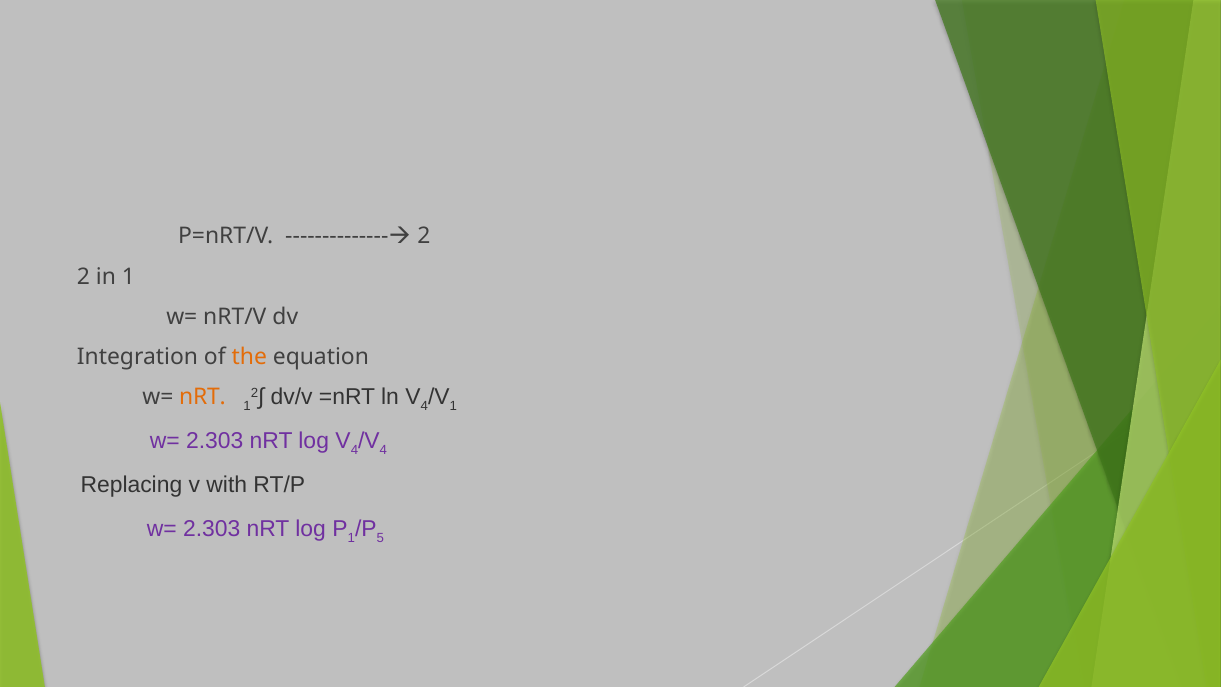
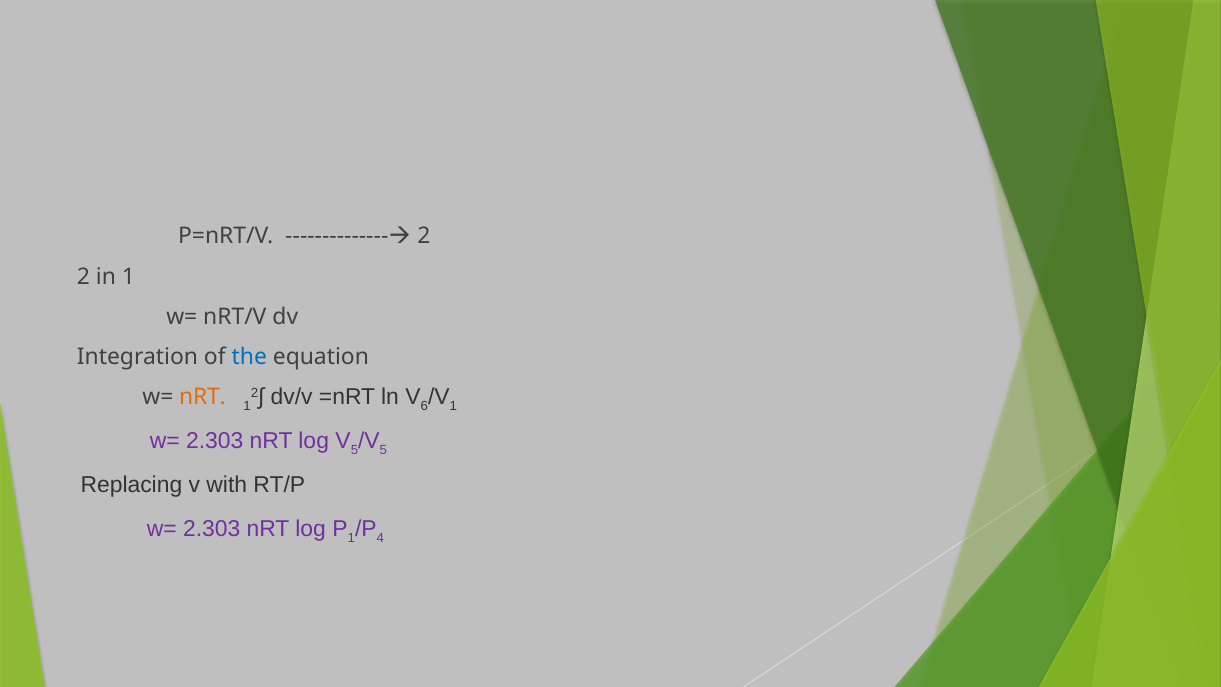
the colour: orange -> blue
ln V 4: 4 -> 6
log V 4: 4 -> 5
4 at (383, 450): 4 -> 5
5: 5 -> 4
